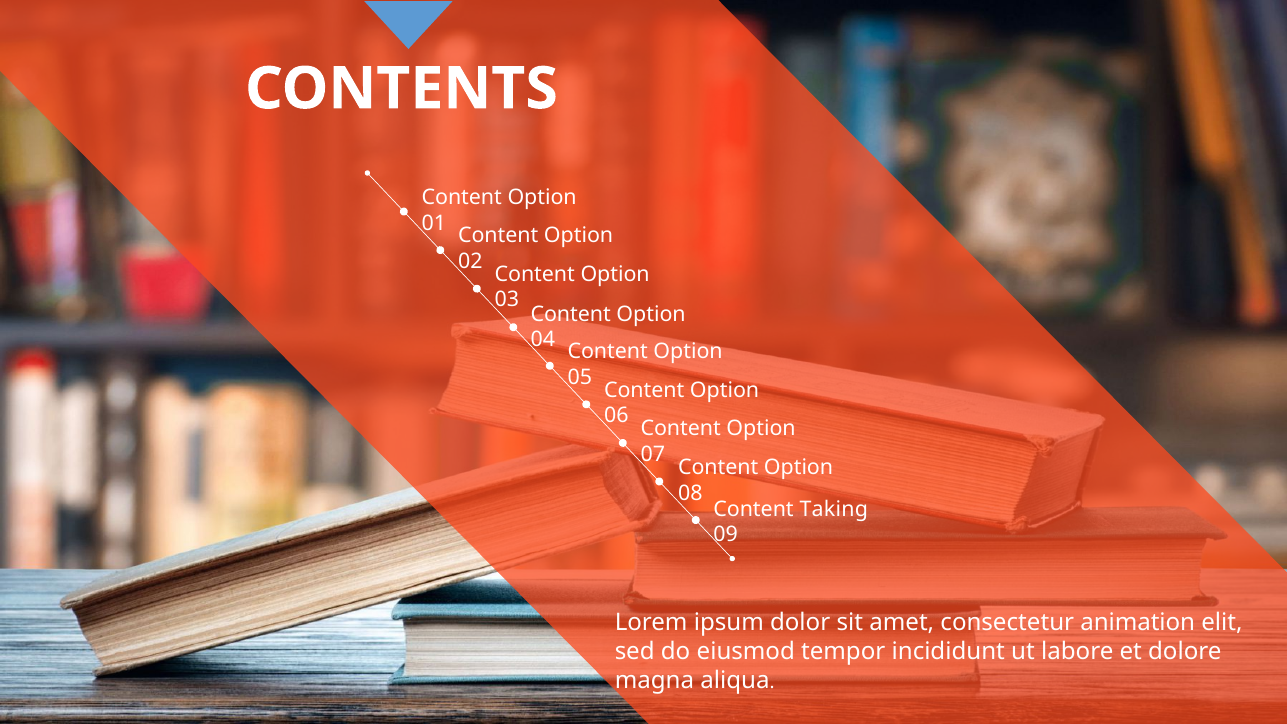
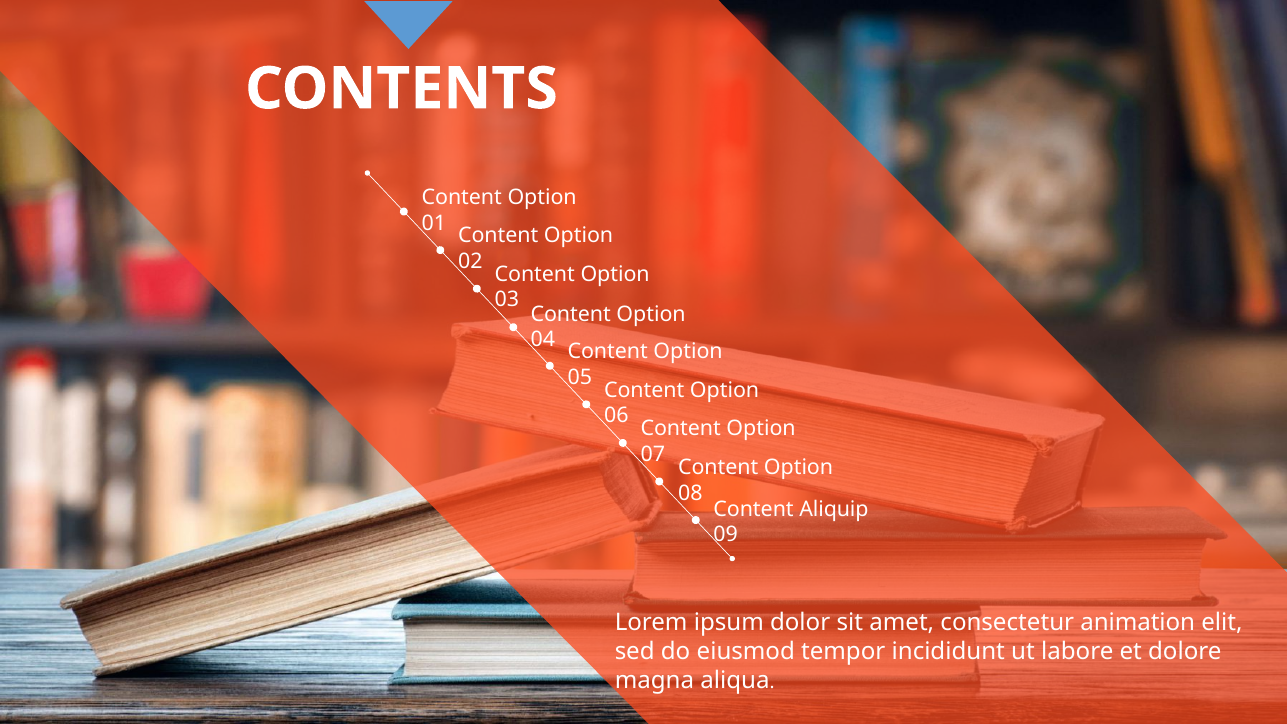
Taking: Taking -> Aliquip
